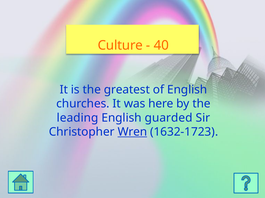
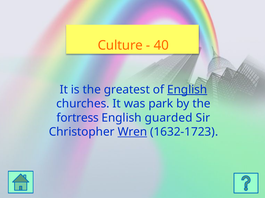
English at (187, 90) underline: none -> present
here: here -> park
leading: leading -> fortress
